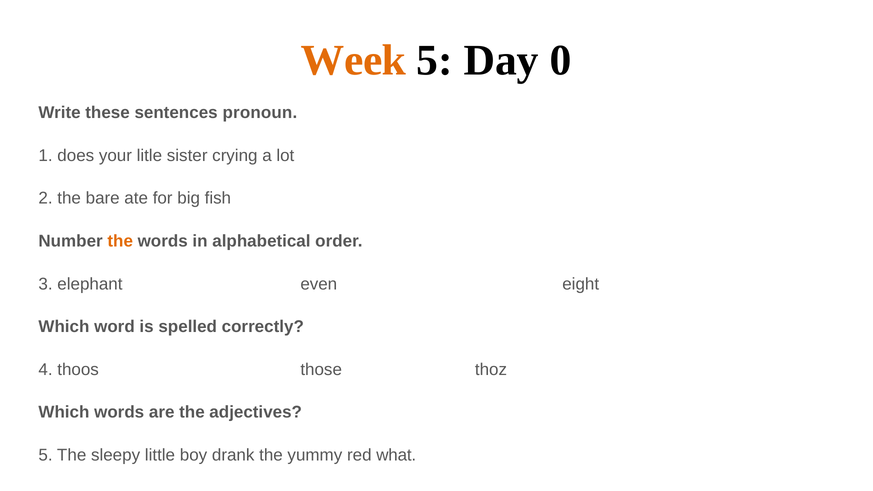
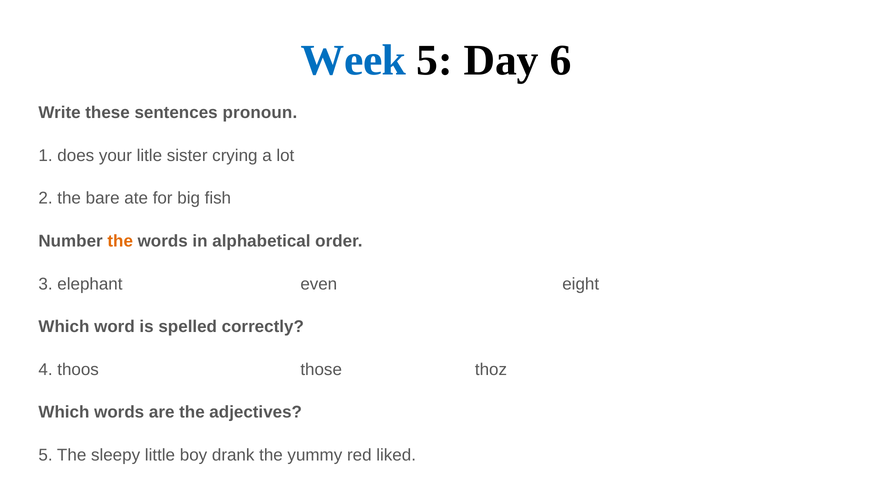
Week colour: orange -> blue
0: 0 -> 6
what: what -> liked
